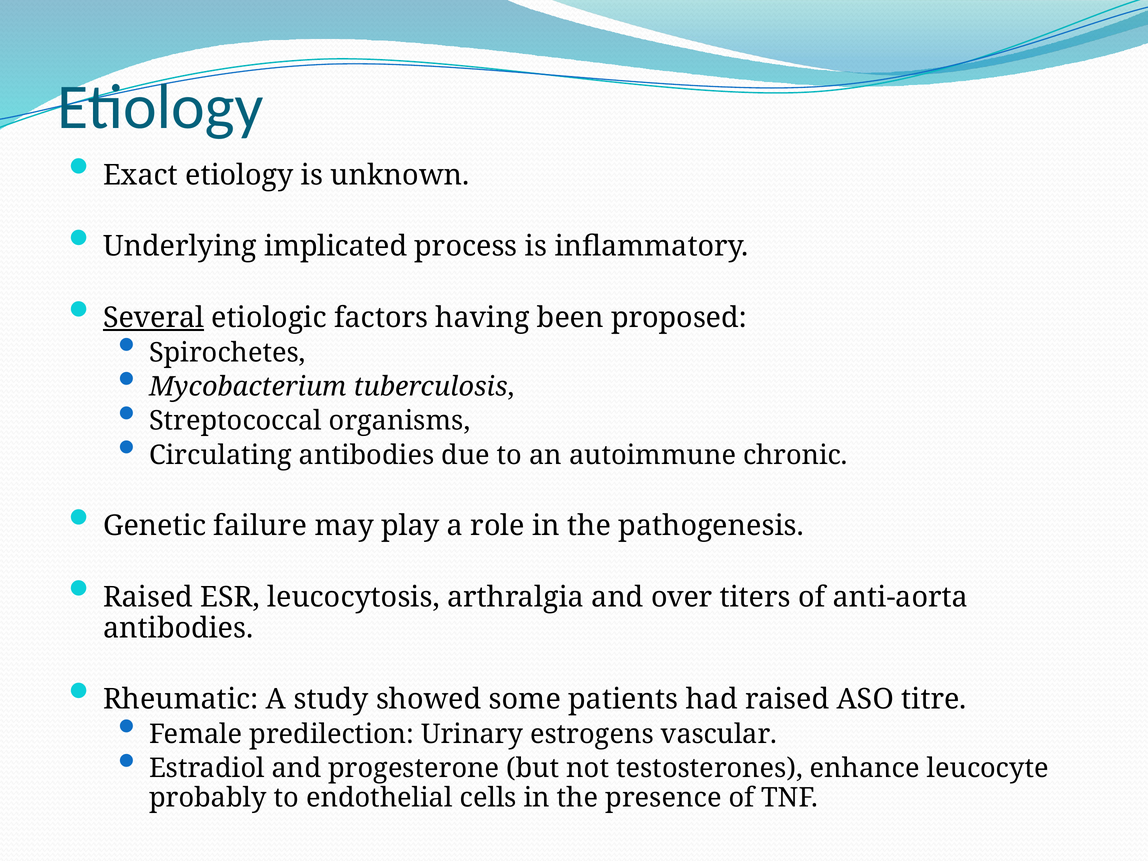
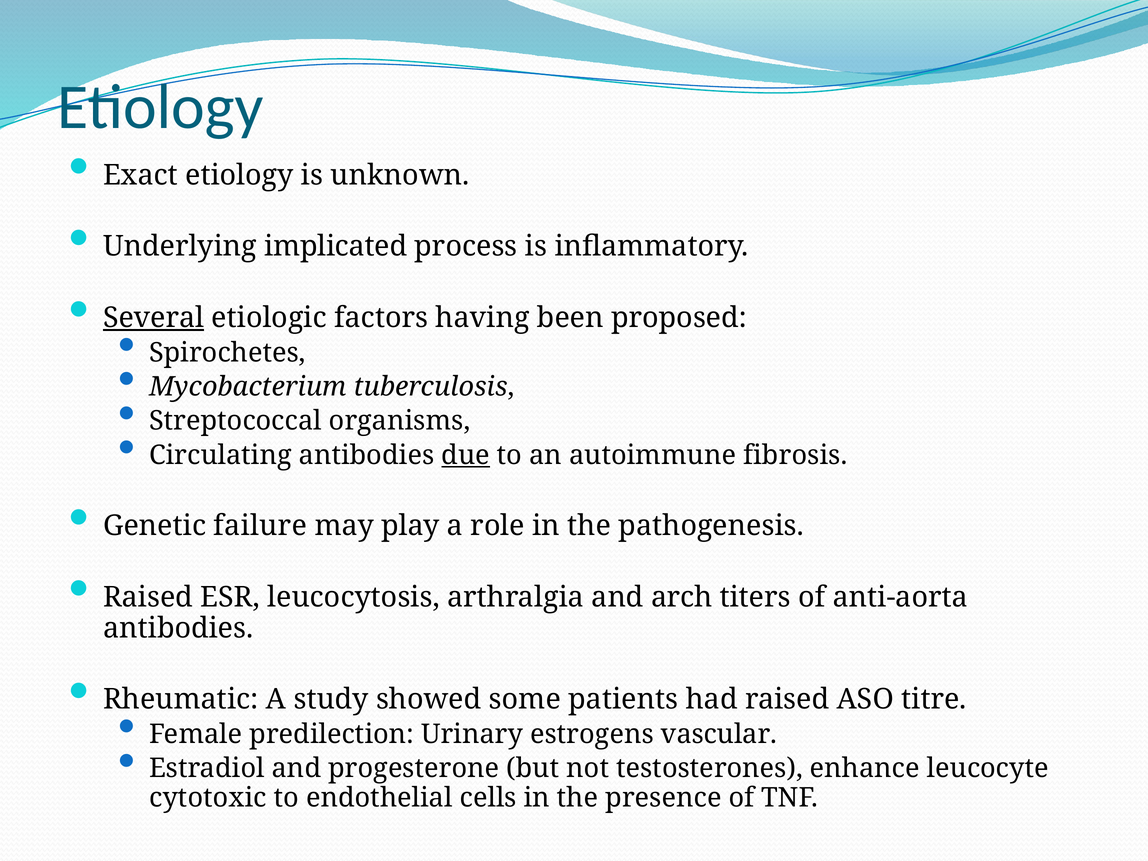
due underline: none -> present
chronic: chronic -> fibrosis
over: over -> arch
probably: probably -> cytotoxic
